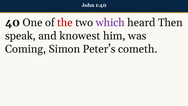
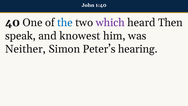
the colour: red -> blue
Coming: Coming -> Neither
cometh: cometh -> hearing
